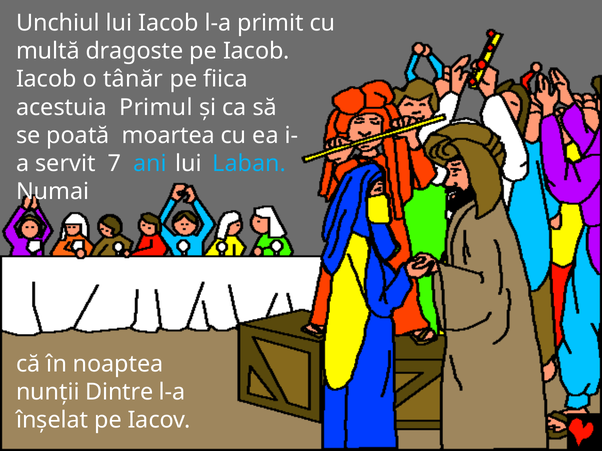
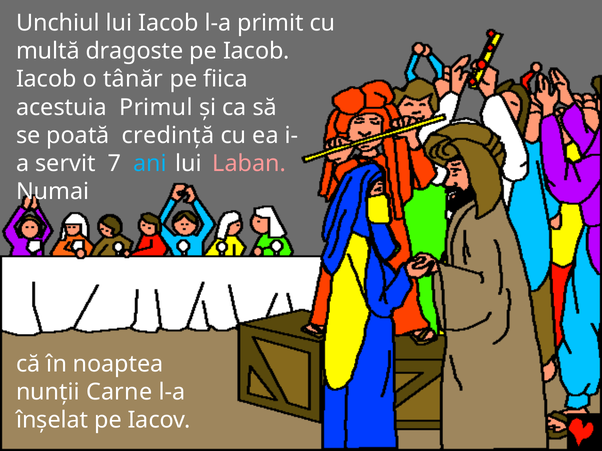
moartea: moartea -> credinţă
Laban colour: light blue -> pink
Dintre: Dintre -> Carne
